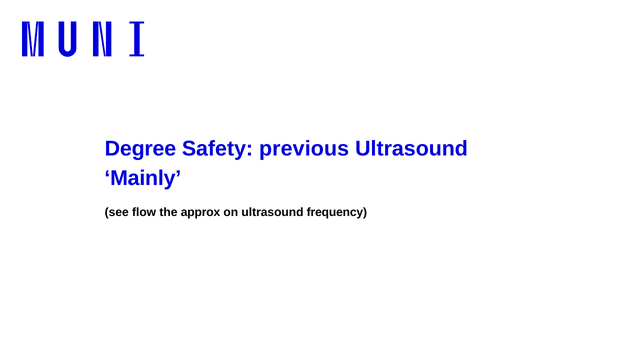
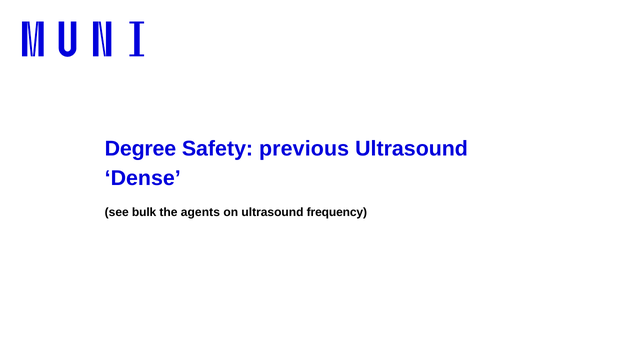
Mainly: Mainly -> Dense
flow: flow -> bulk
approx: approx -> agents
